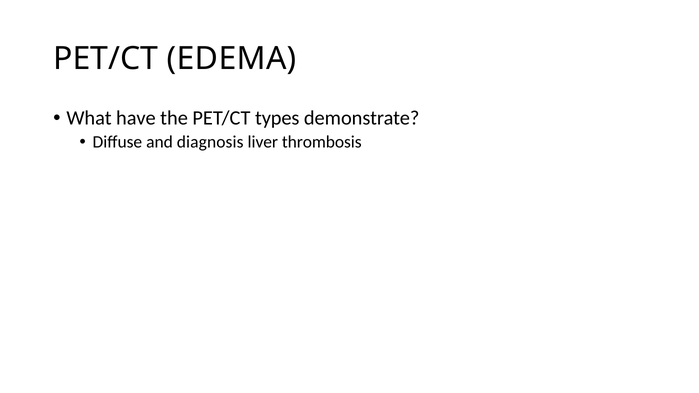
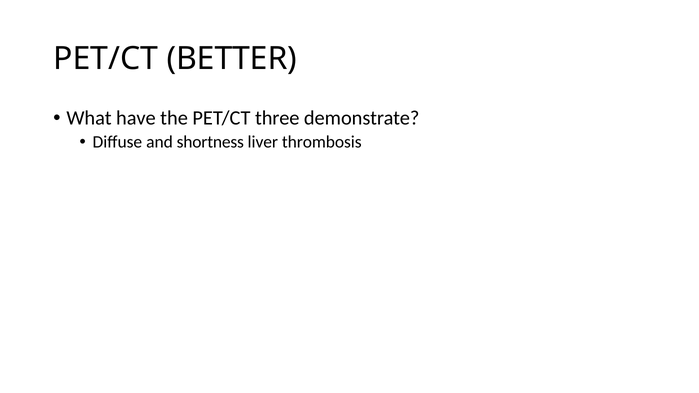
EDEMA: EDEMA -> BETTER
types: types -> three
diagnosis: diagnosis -> shortness
